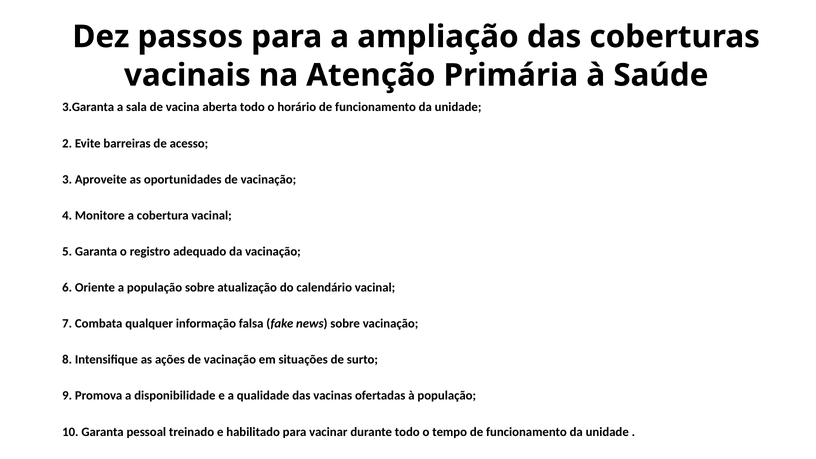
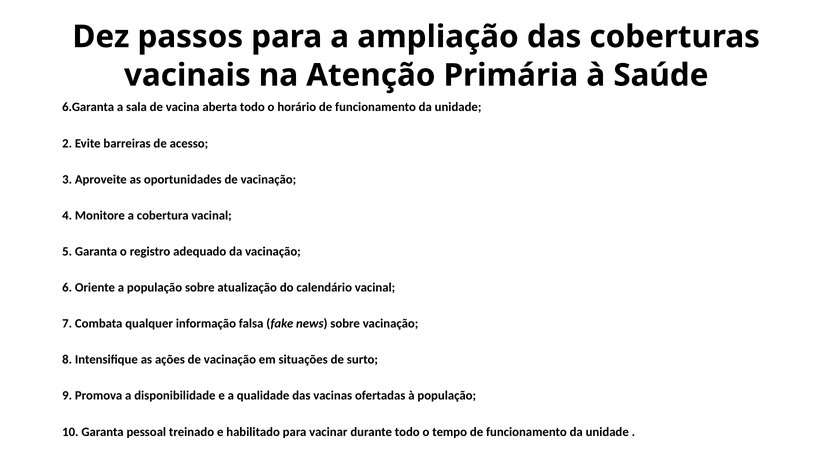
3.Garanta: 3.Garanta -> 6.Garanta
